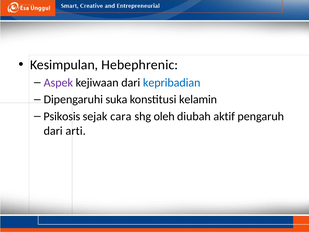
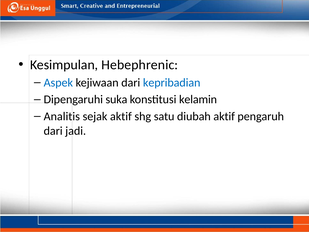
Aspek colour: purple -> blue
Psikosis: Psikosis -> Analitis
sejak cara: cara -> aktif
oleh: oleh -> satu
arti: arti -> jadi
